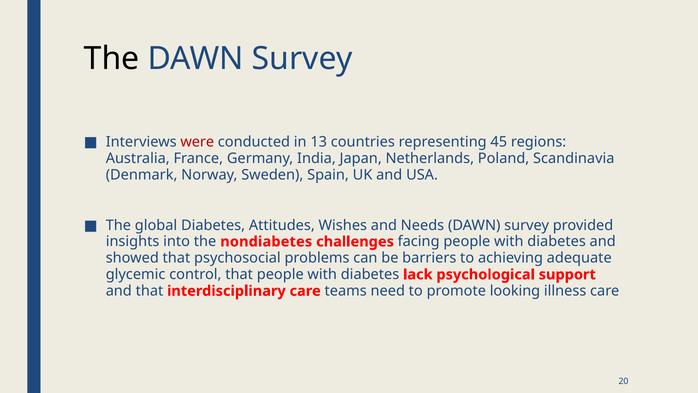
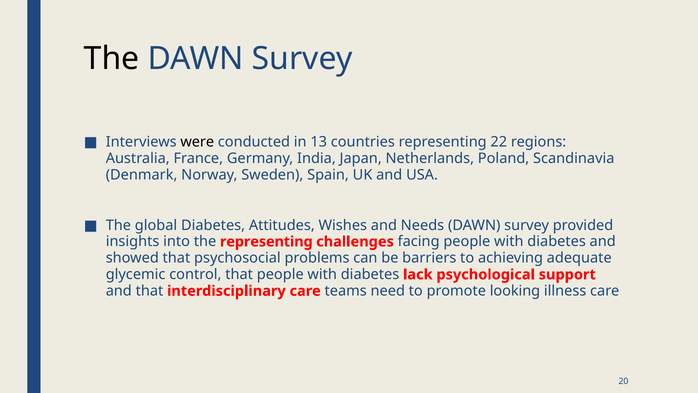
were colour: red -> black
45: 45 -> 22
the nondiabetes: nondiabetes -> representing
